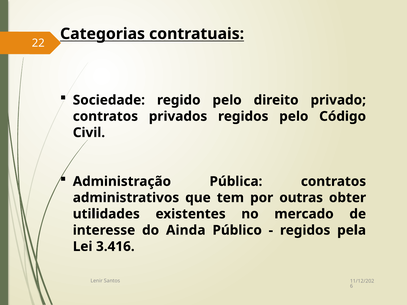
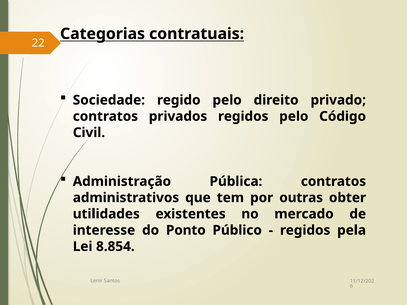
Ainda: Ainda -> Ponto
3.416: 3.416 -> 8.854
